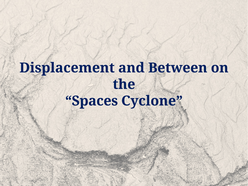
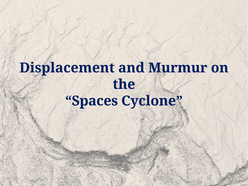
Between: Between -> Murmur
